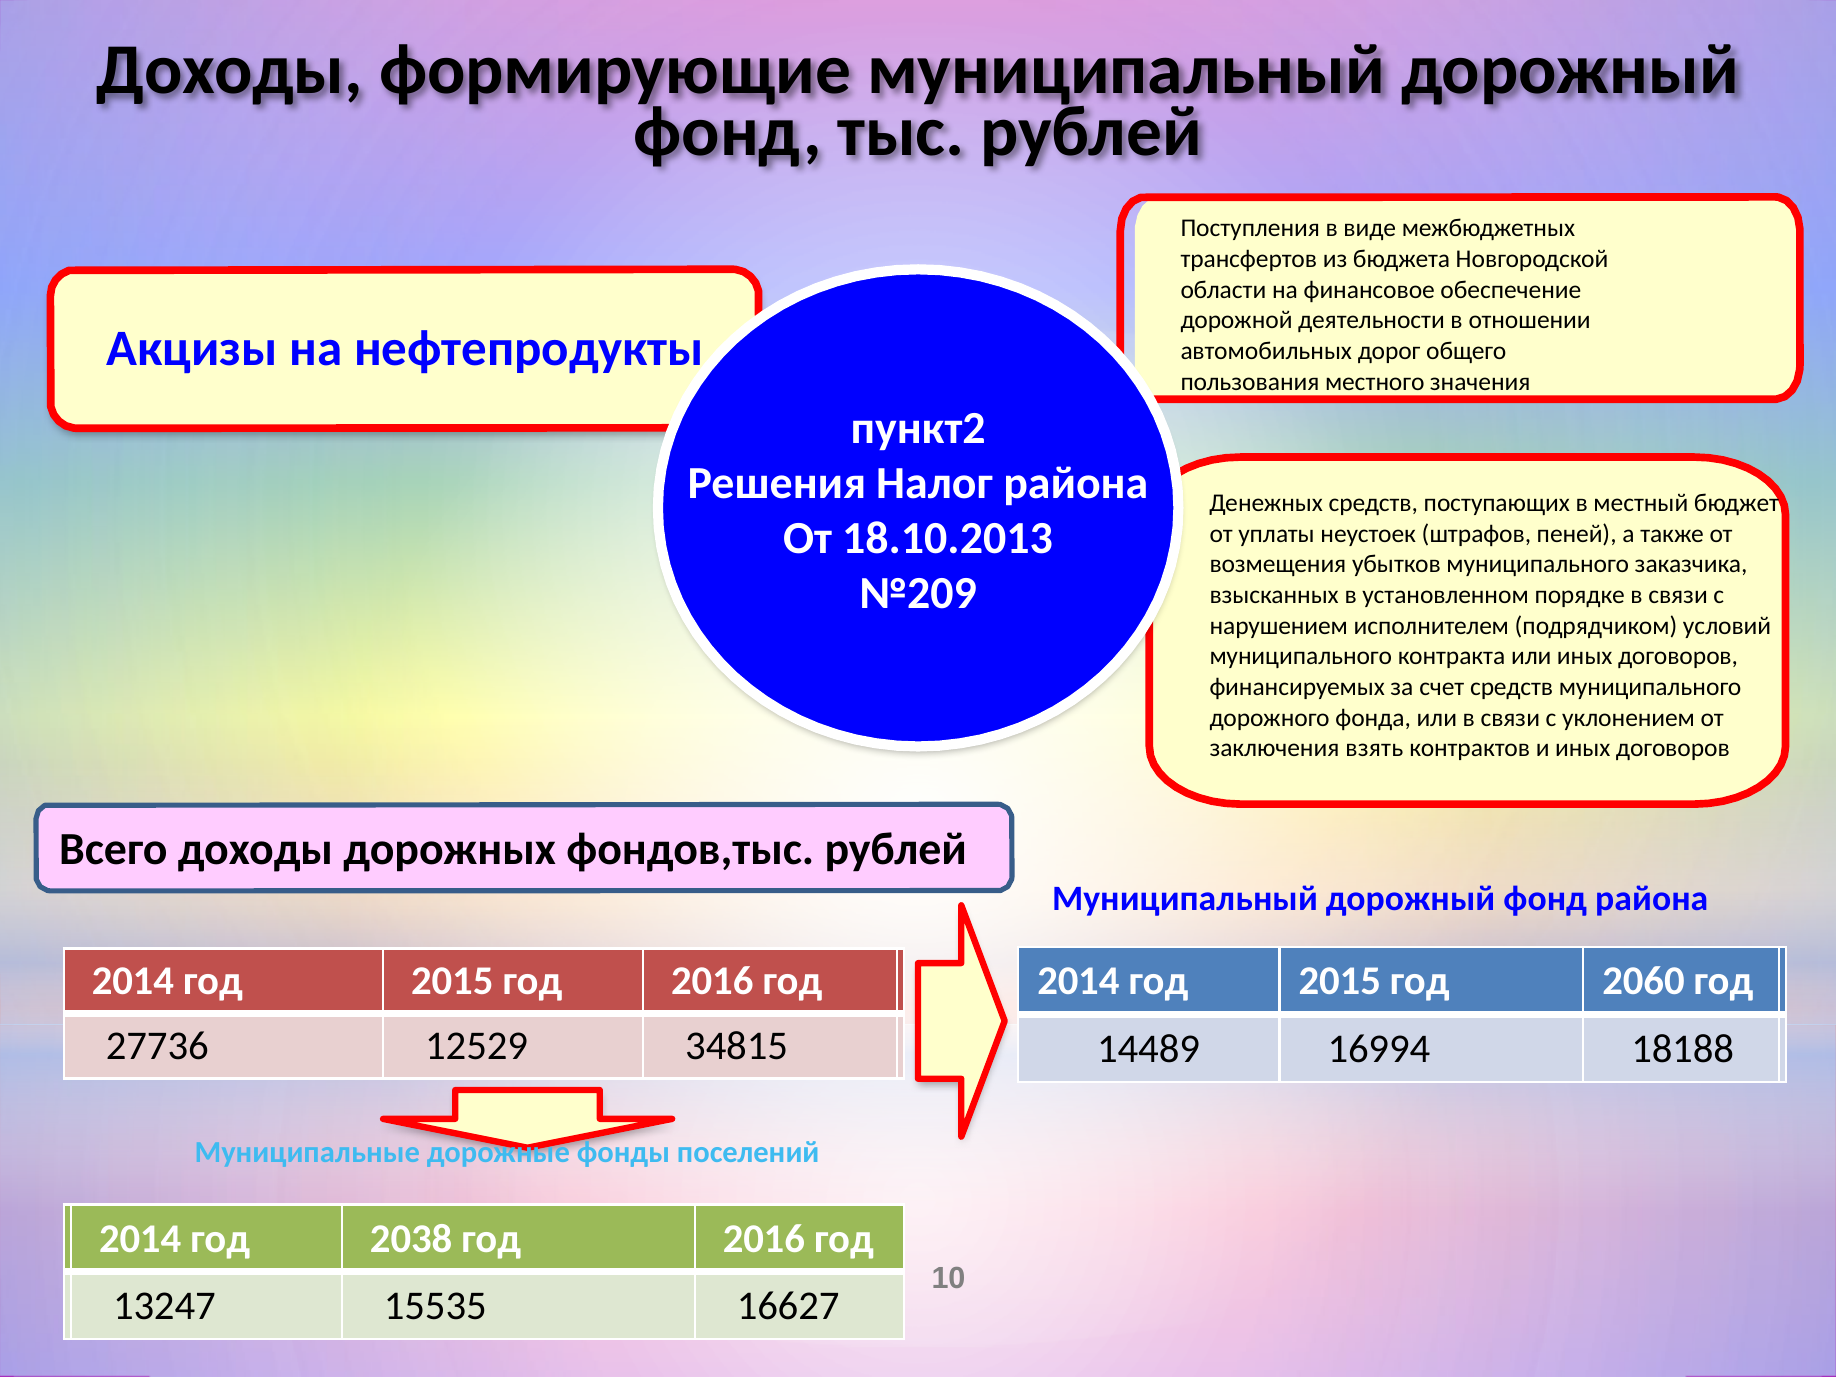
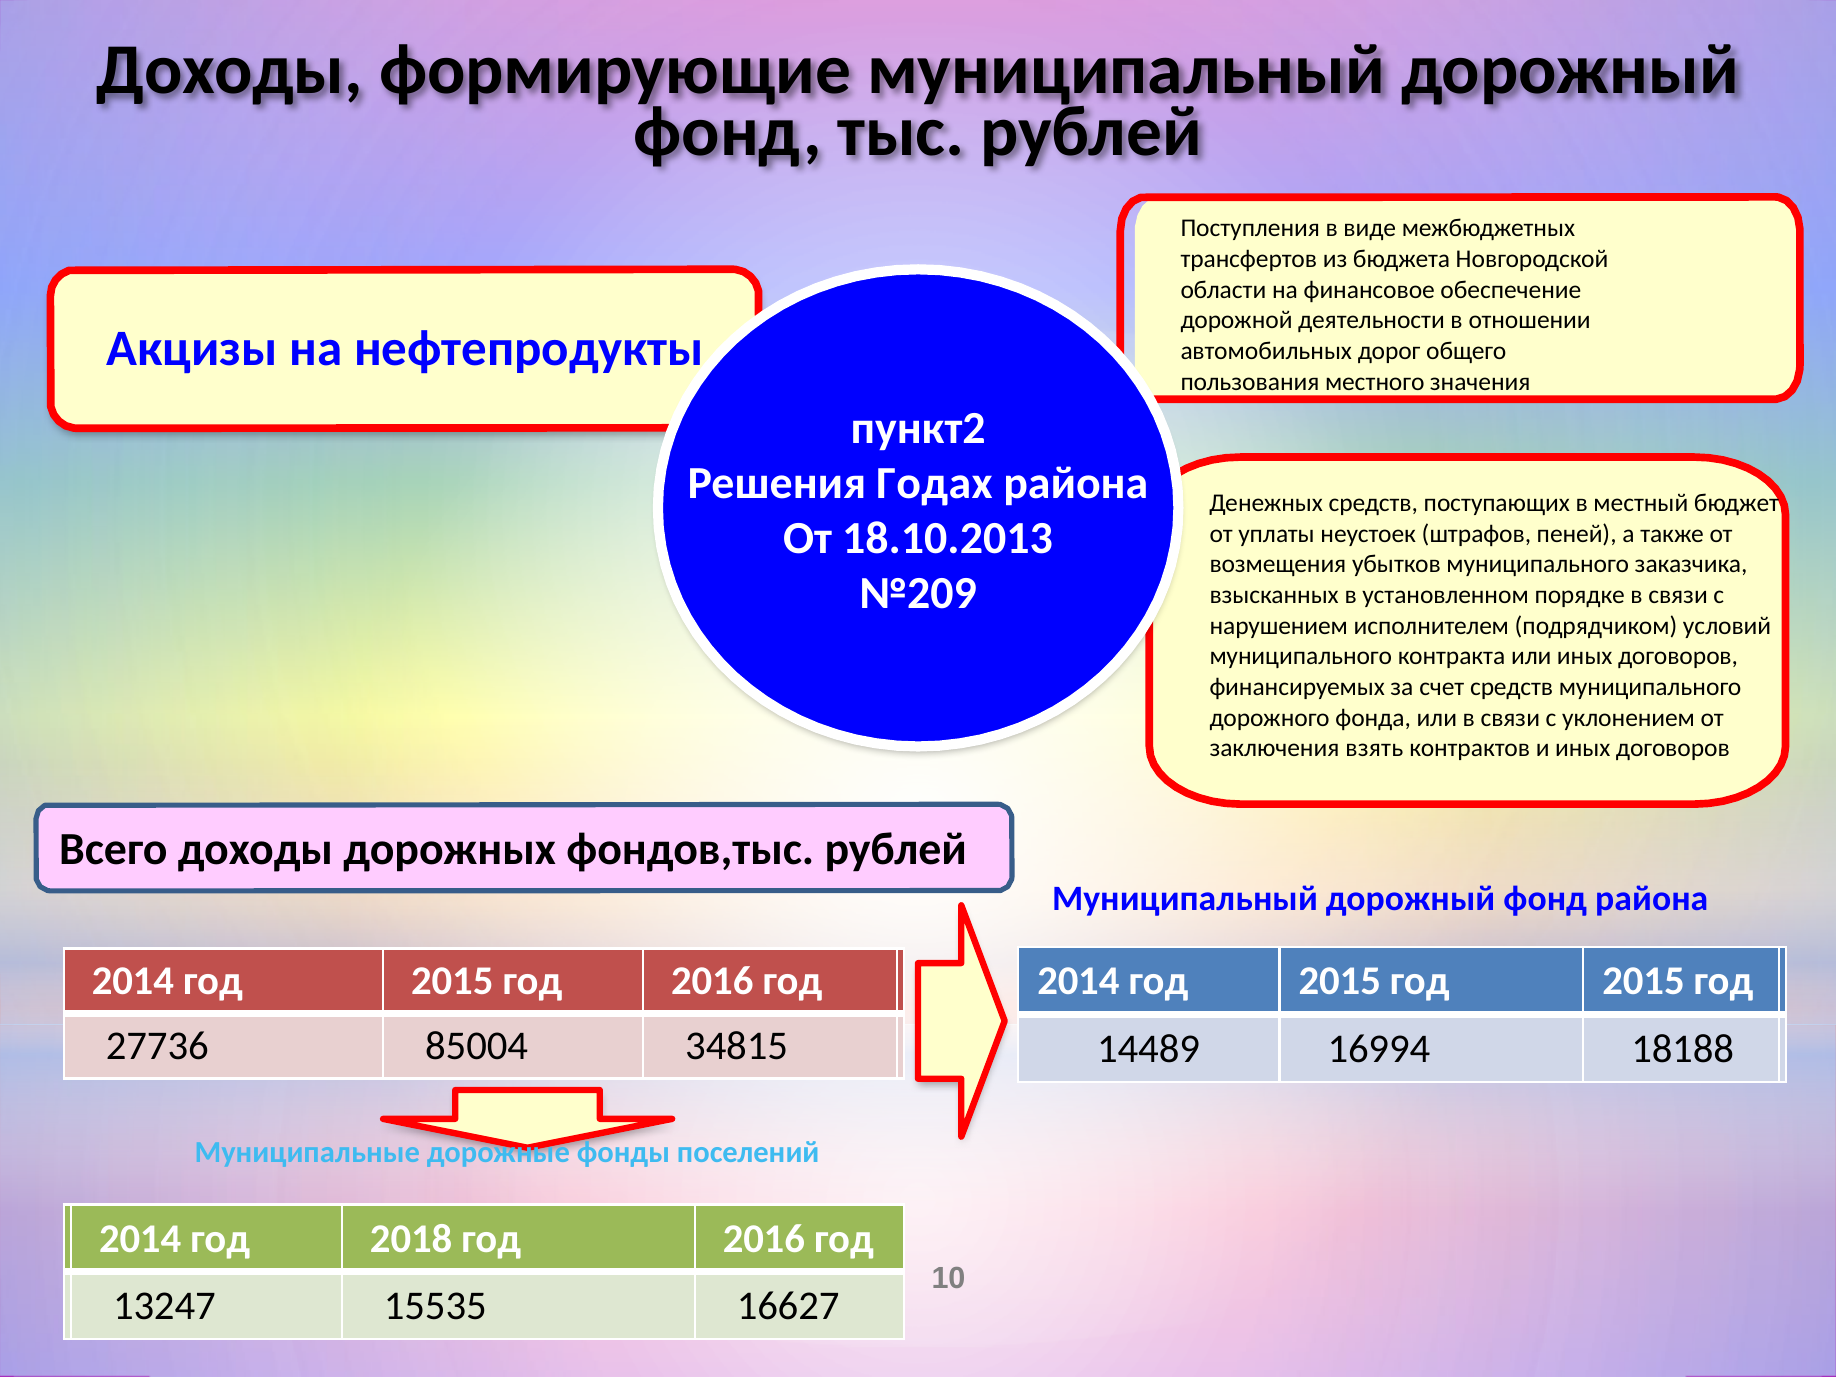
Налог: Налог -> Годах
2015 год 2060: 2060 -> 2015
12529: 12529 -> 85004
2038: 2038 -> 2018
